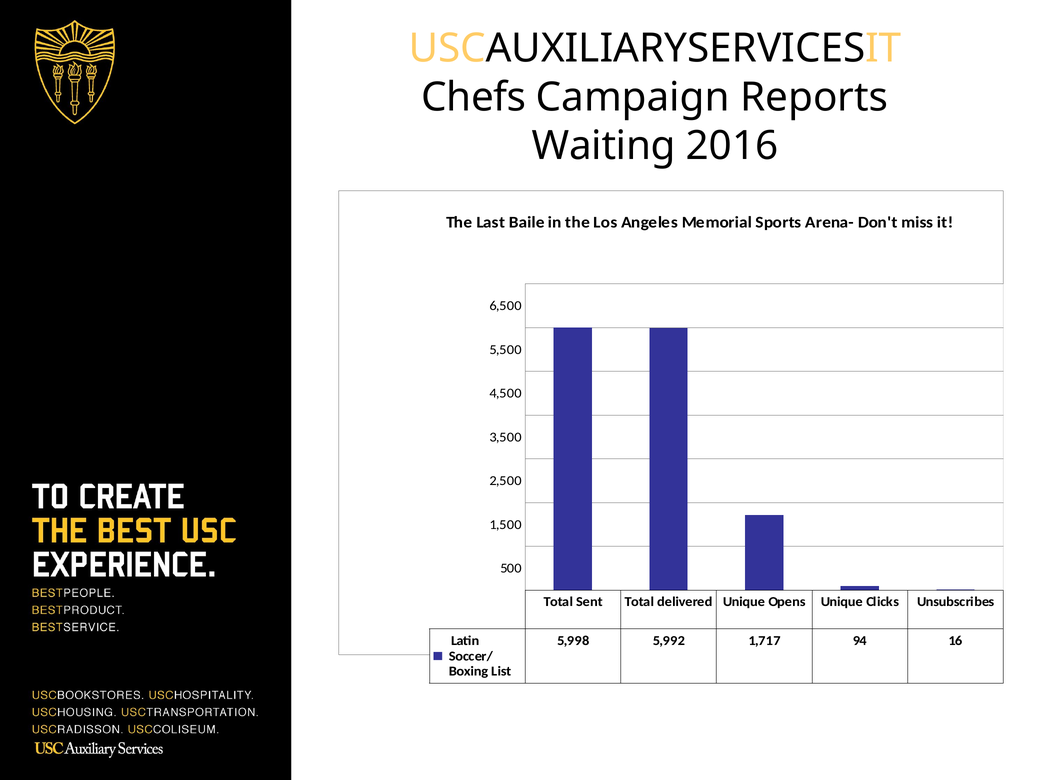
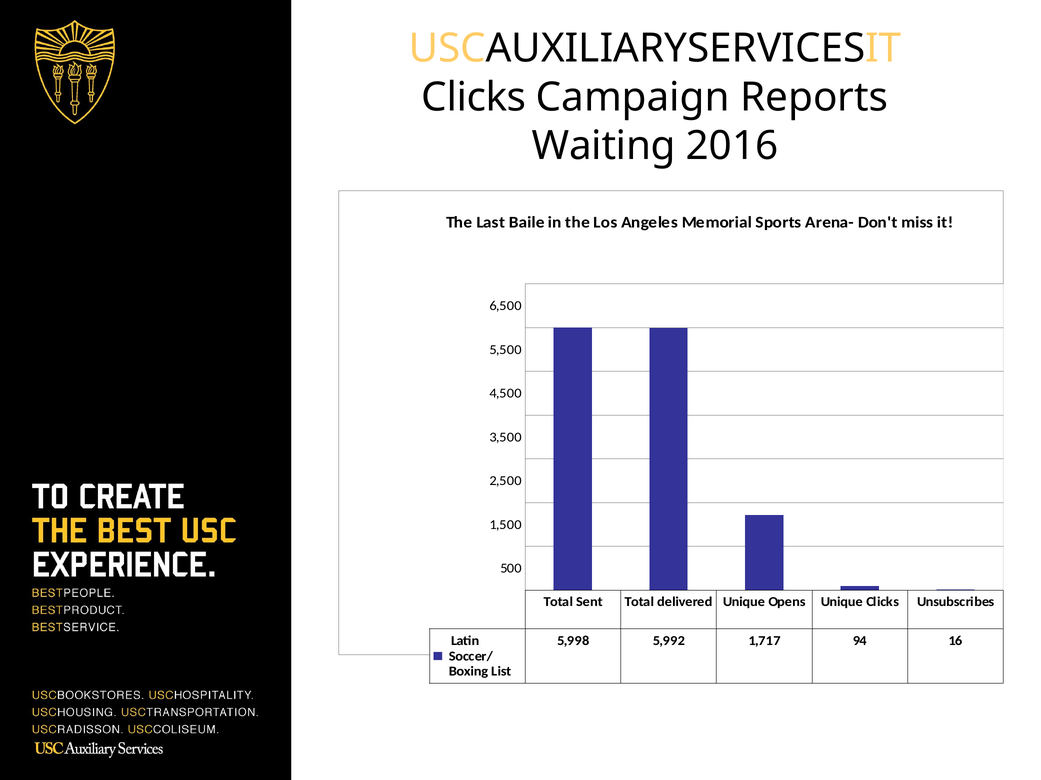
Chefs at (474, 97): Chefs -> Clicks
